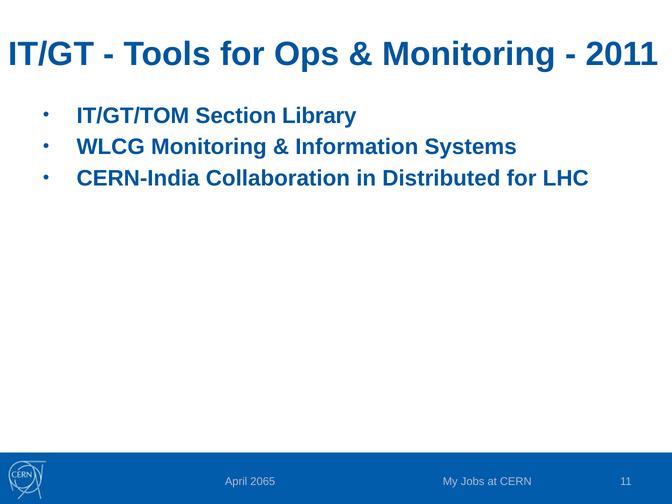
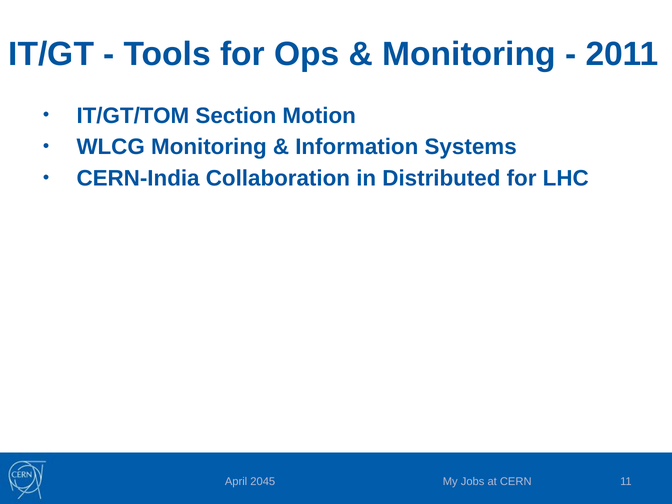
Library: Library -> Motion
2065: 2065 -> 2045
